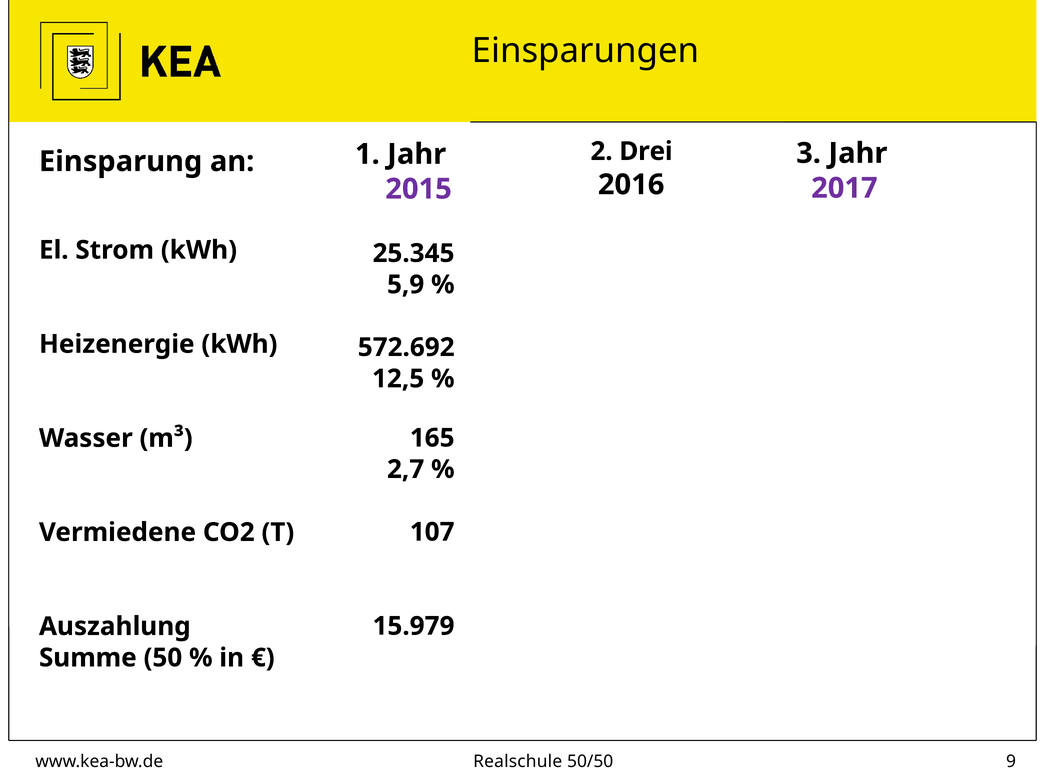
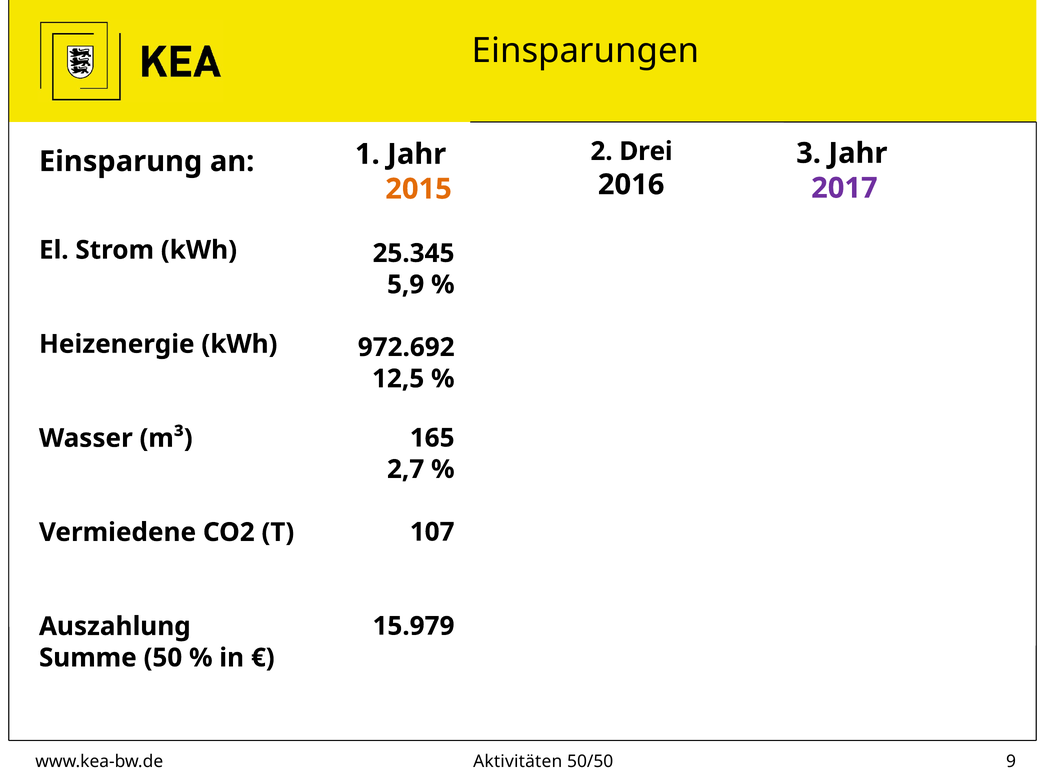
2015 colour: purple -> orange
572.692: 572.692 -> 972.692
Realschule: Realschule -> Aktivitäten
